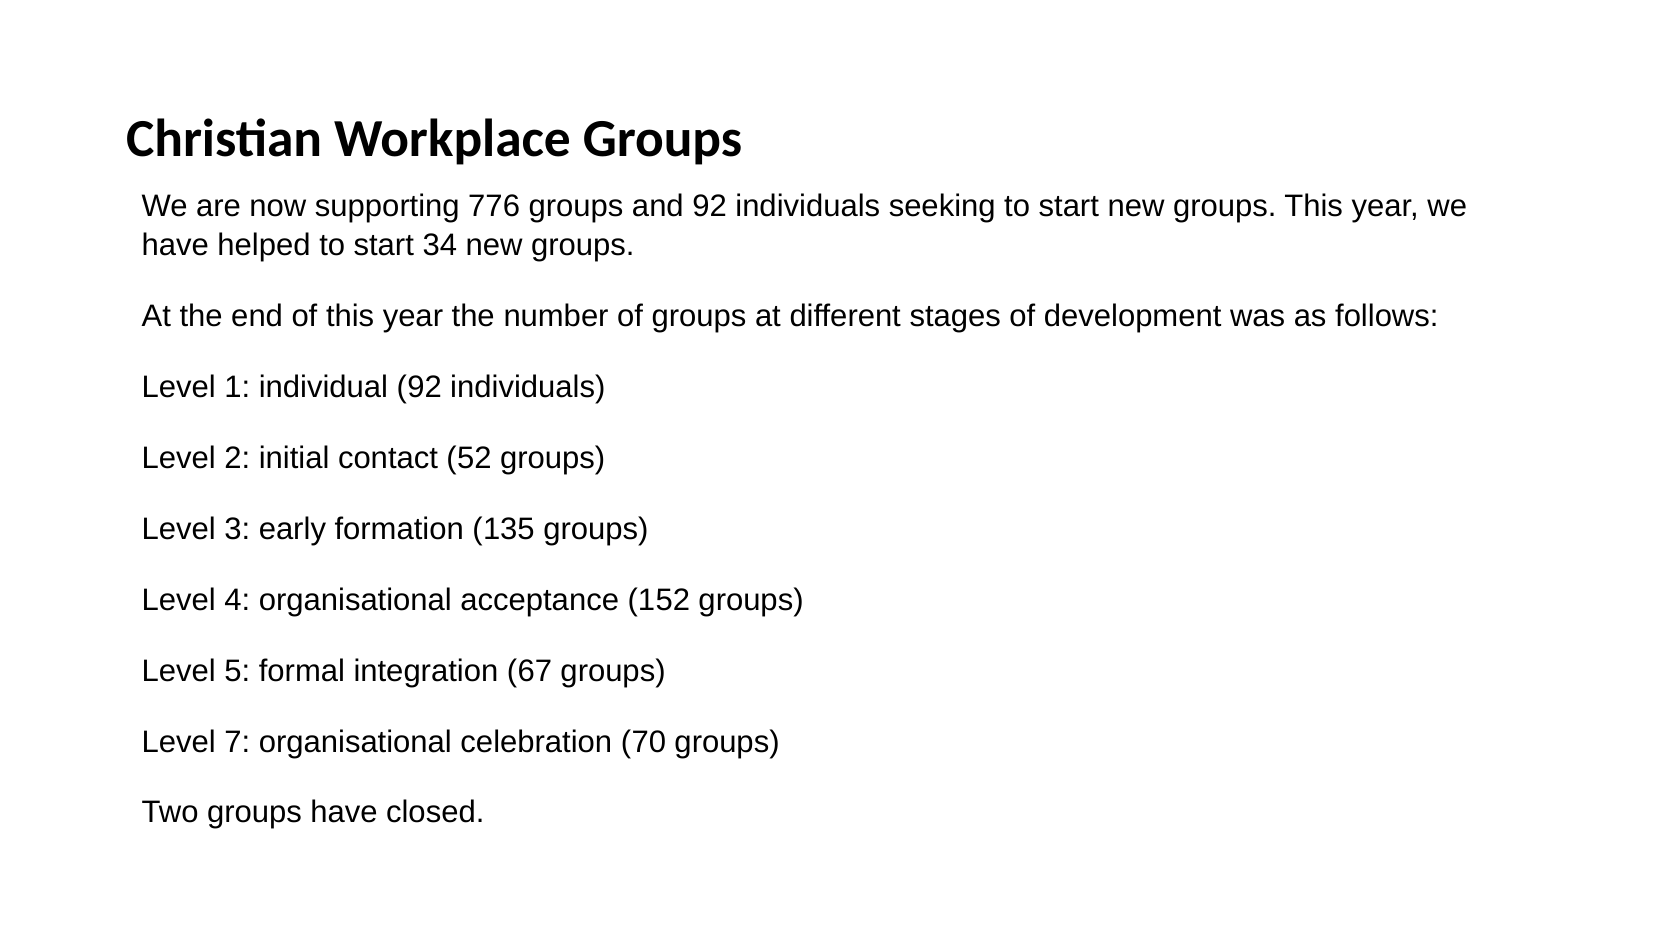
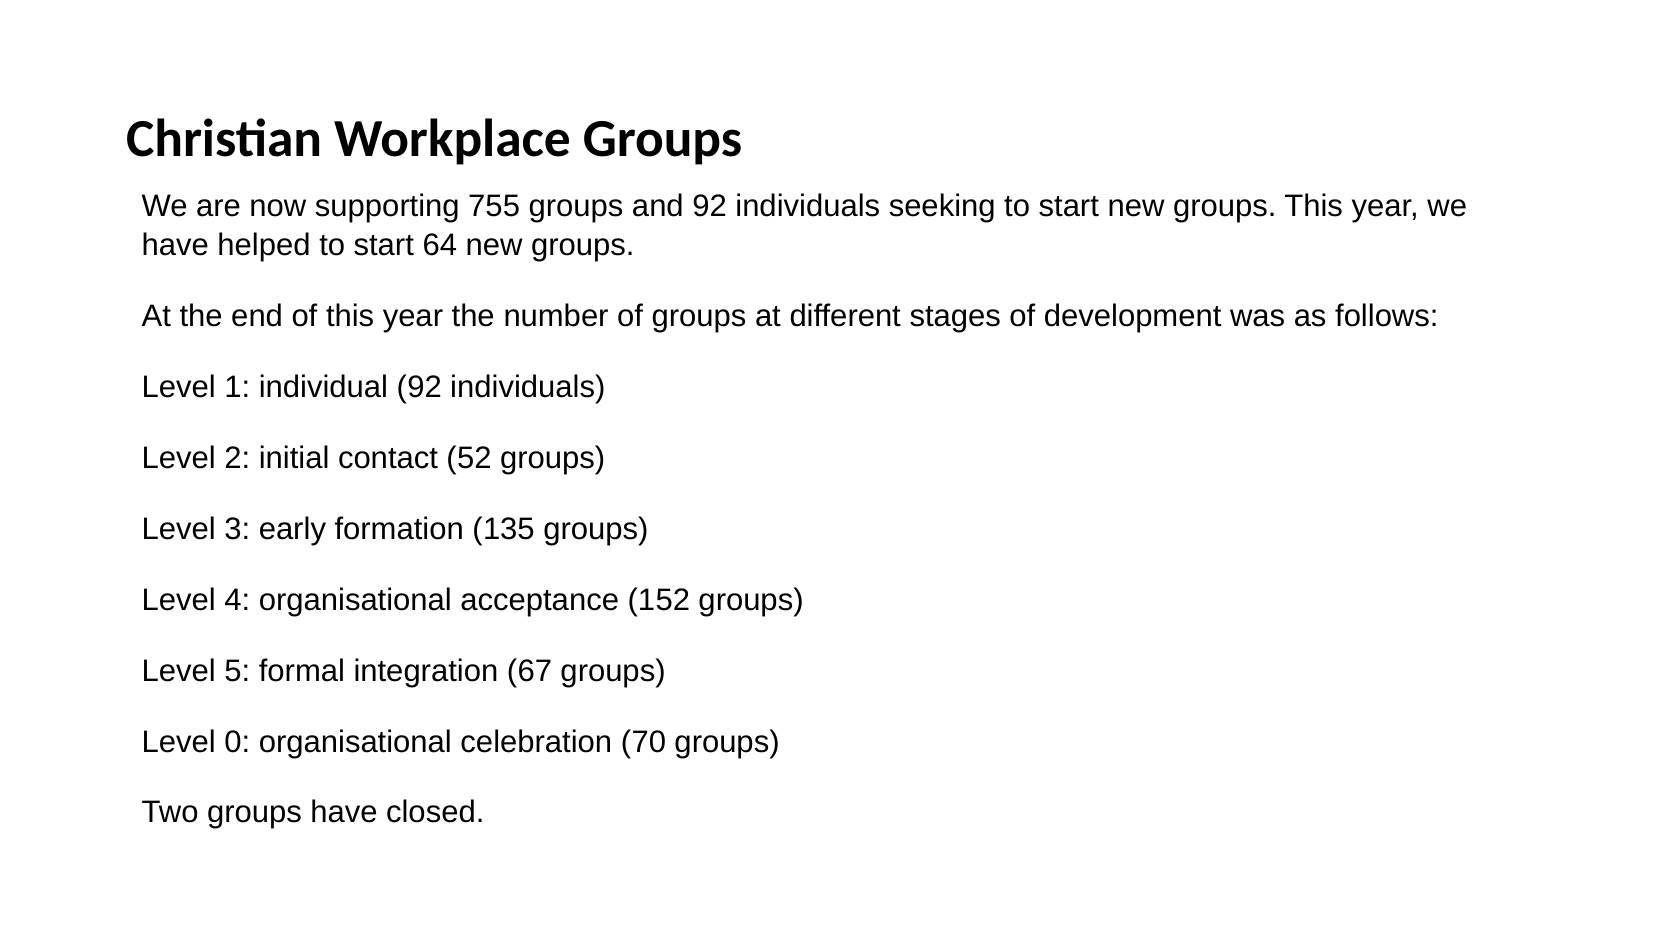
776: 776 -> 755
34: 34 -> 64
7: 7 -> 0
